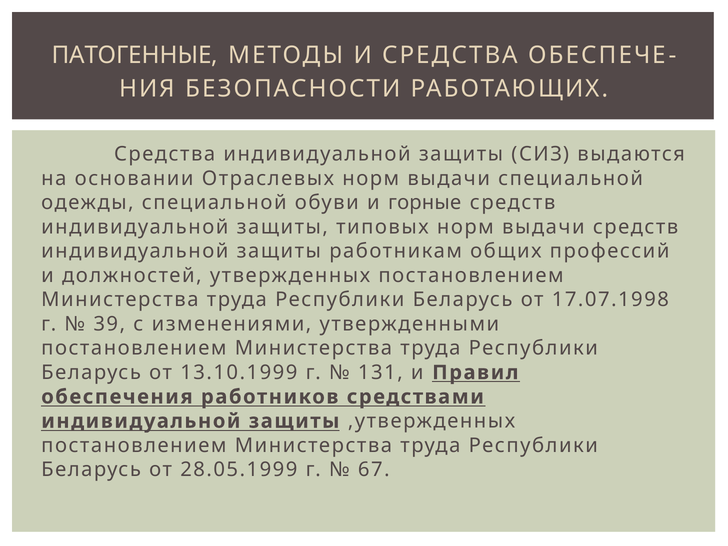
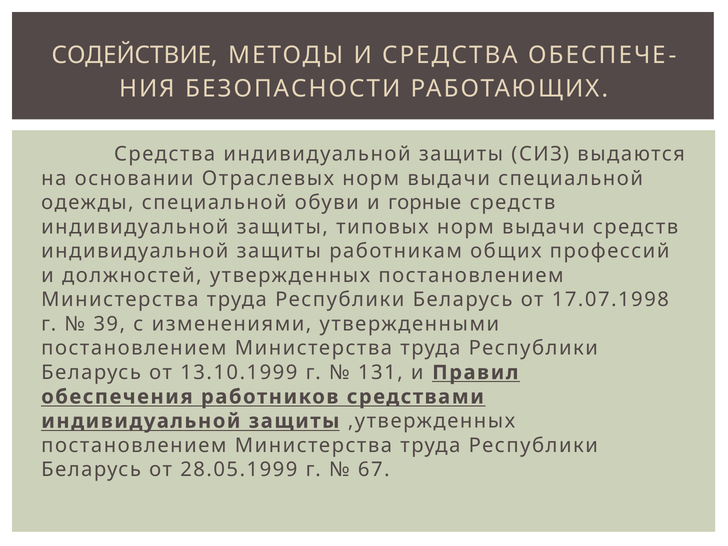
ПАТОГЕННЫЕ: ПАТОГЕННЫЕ -> СОДЕЙСТВИЕ
